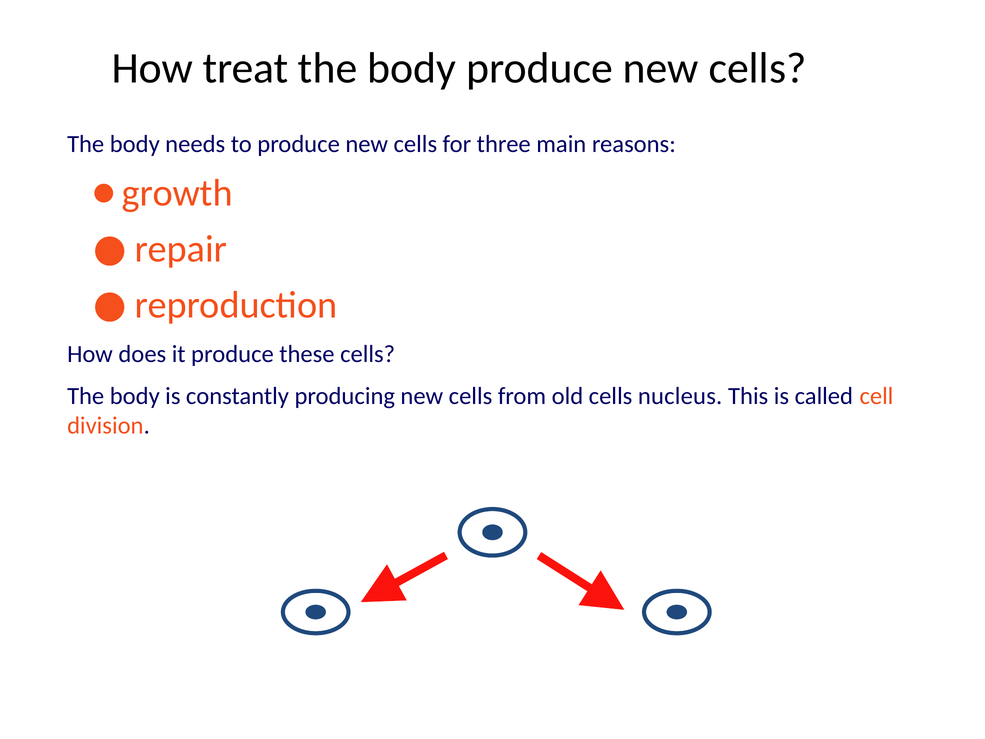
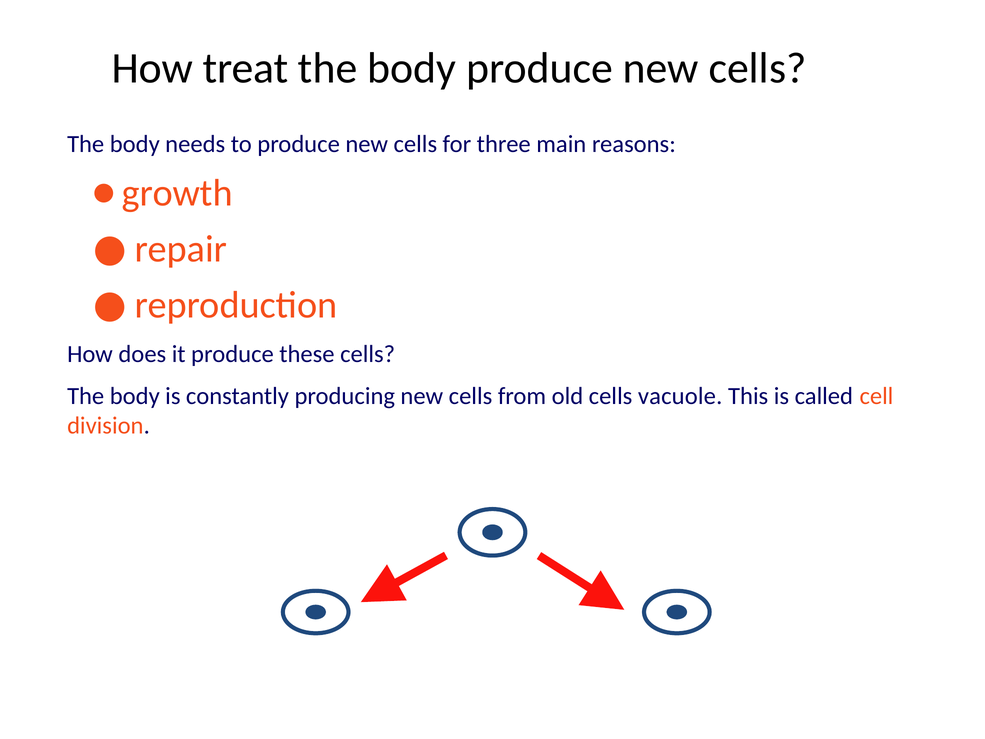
nucleus: nucleus -> vacuole
